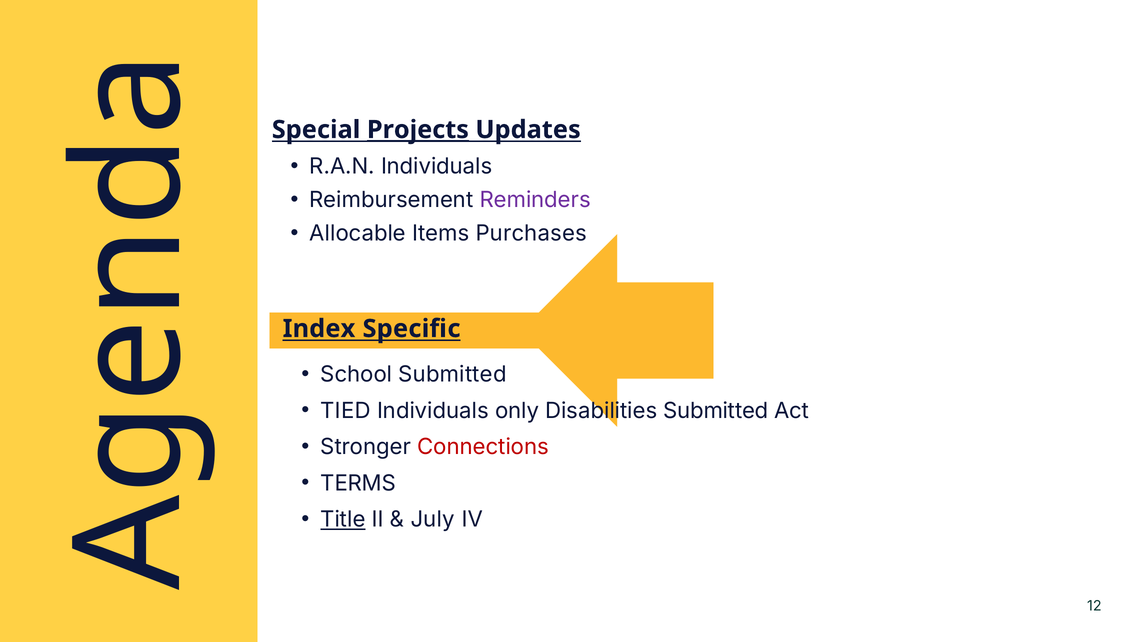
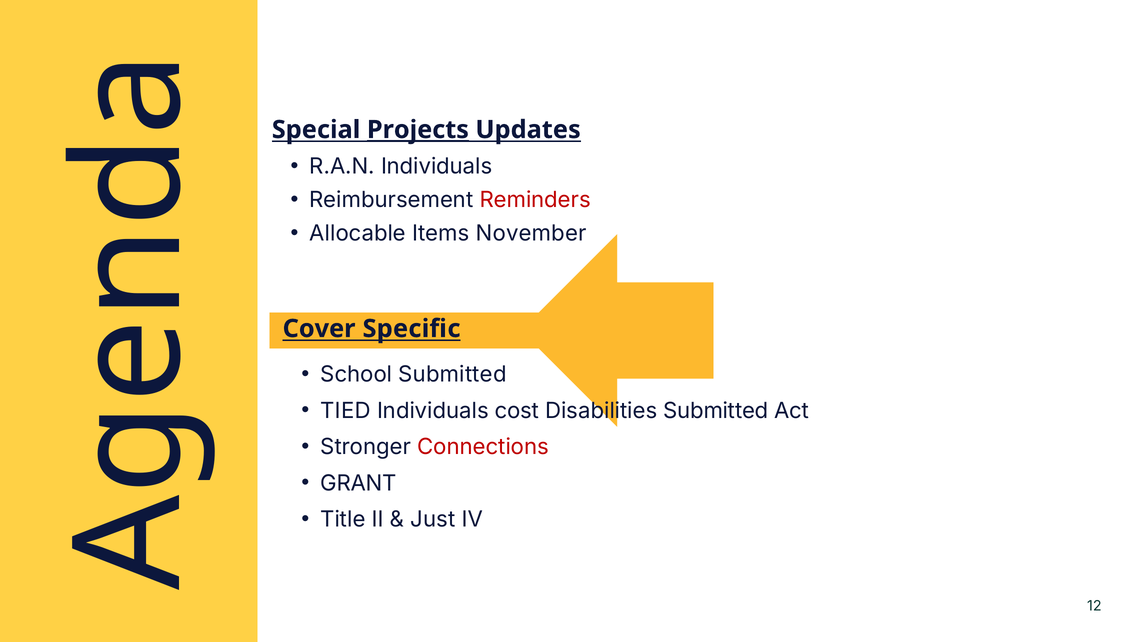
Reminders colour: purple -> red
Purchases: Purchases -> November
Index: Index -> Cover
only: only -> cost
TERMS: TERMS -> GRANT
Title underline: present -> none
July: July -> Just
